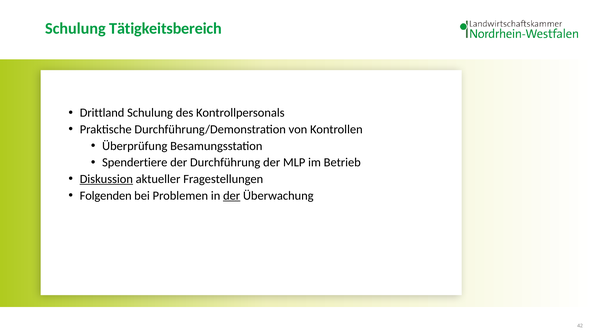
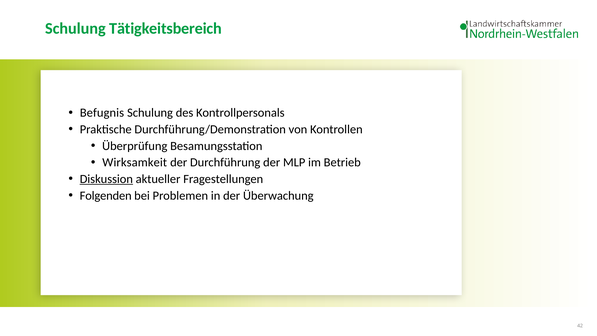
Drittland: Drittland -> Befugnis
Spendertiere: Spendertiere -> Wirksamkeit
der at (232, 195) underline: present -> none
